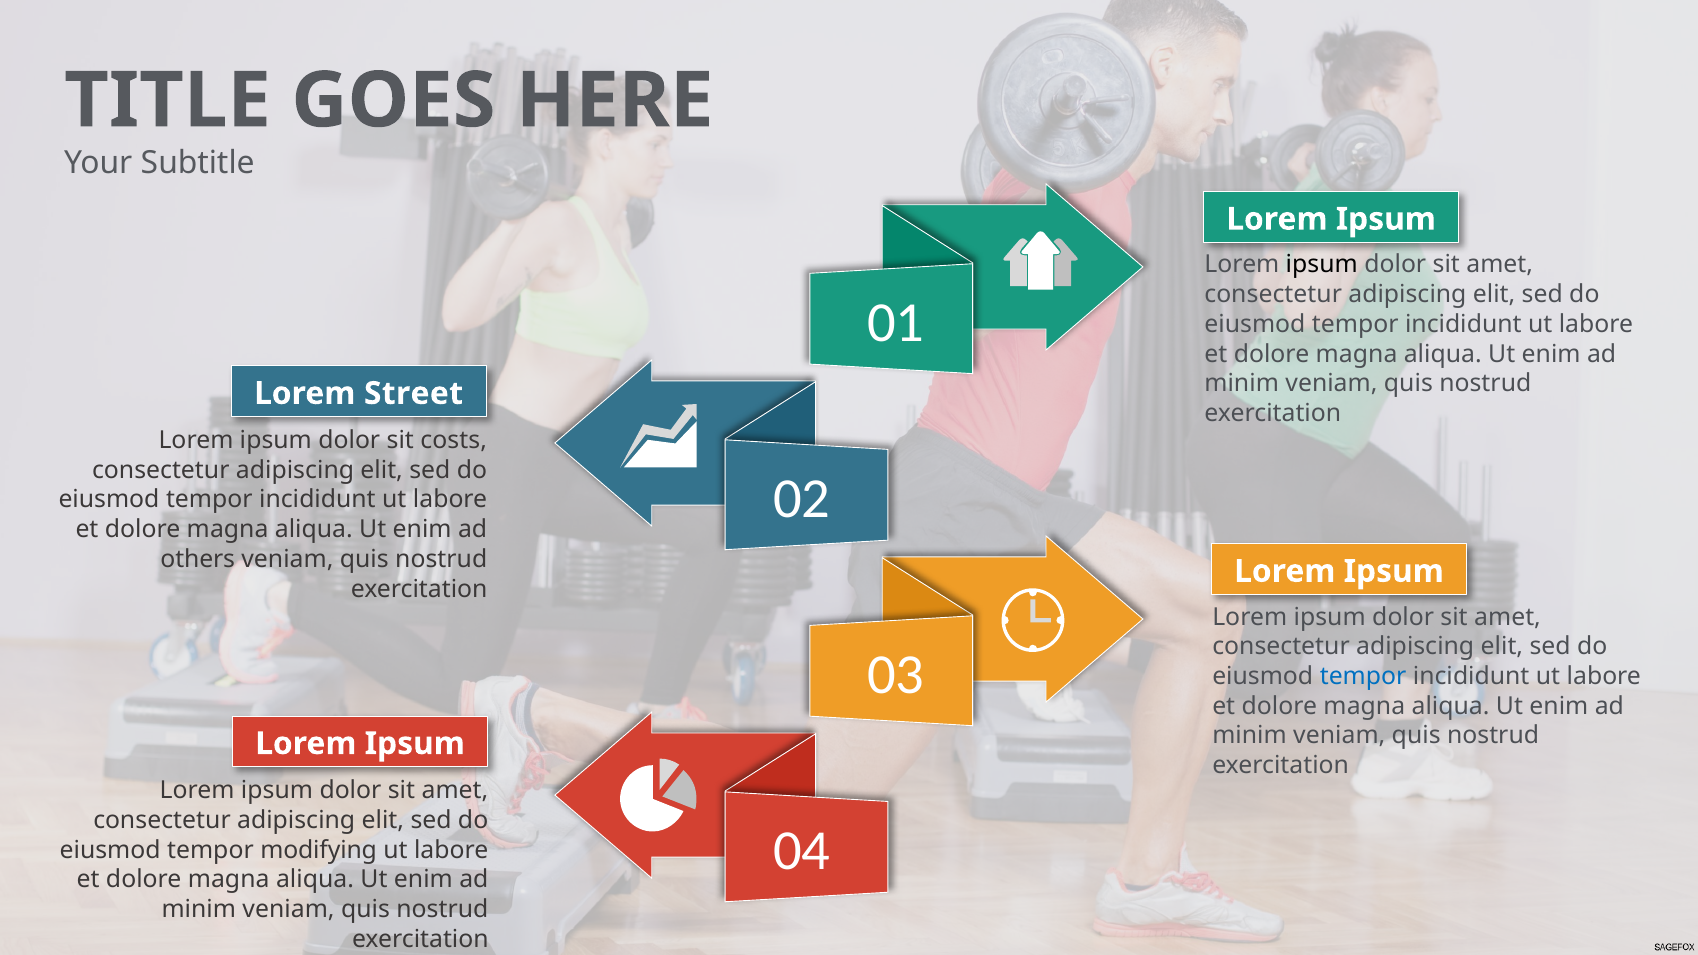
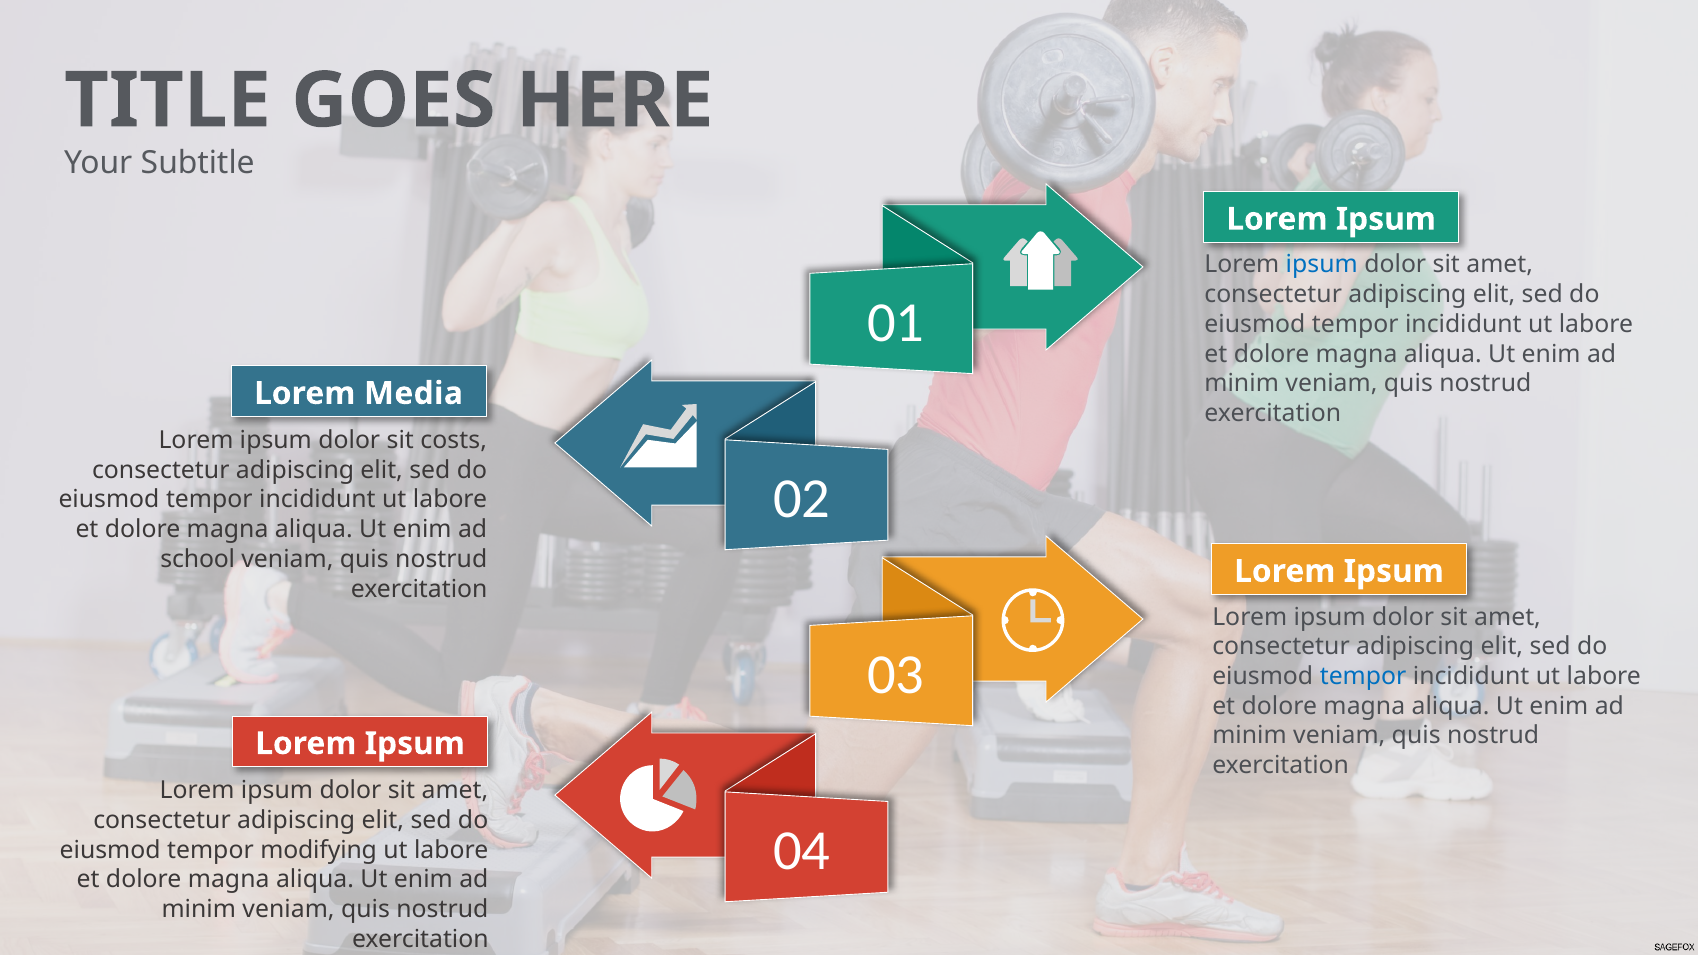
ipsum at (1322, 265) colour: black -> blue
Street: Street -> Media
others: others -> school
